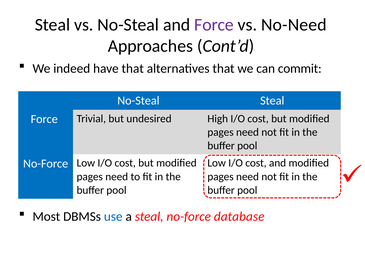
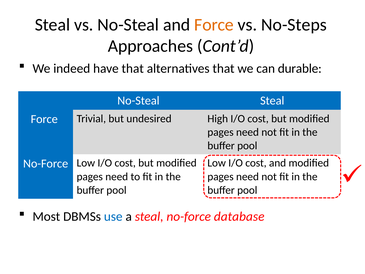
Force at (214, 25) colour: purple -> orange
No-Need: No-Need -> No-Steps
commit: commit -> durable
